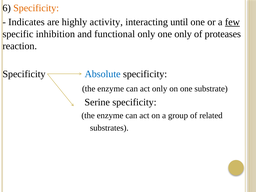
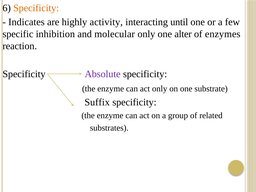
few underline: present -> none
functional: functional -> molecular
one only: only -> alter
proteases: proteases -> enzymes
Absolute colour: blue -> purple
Serine: Serine -> Suffix
